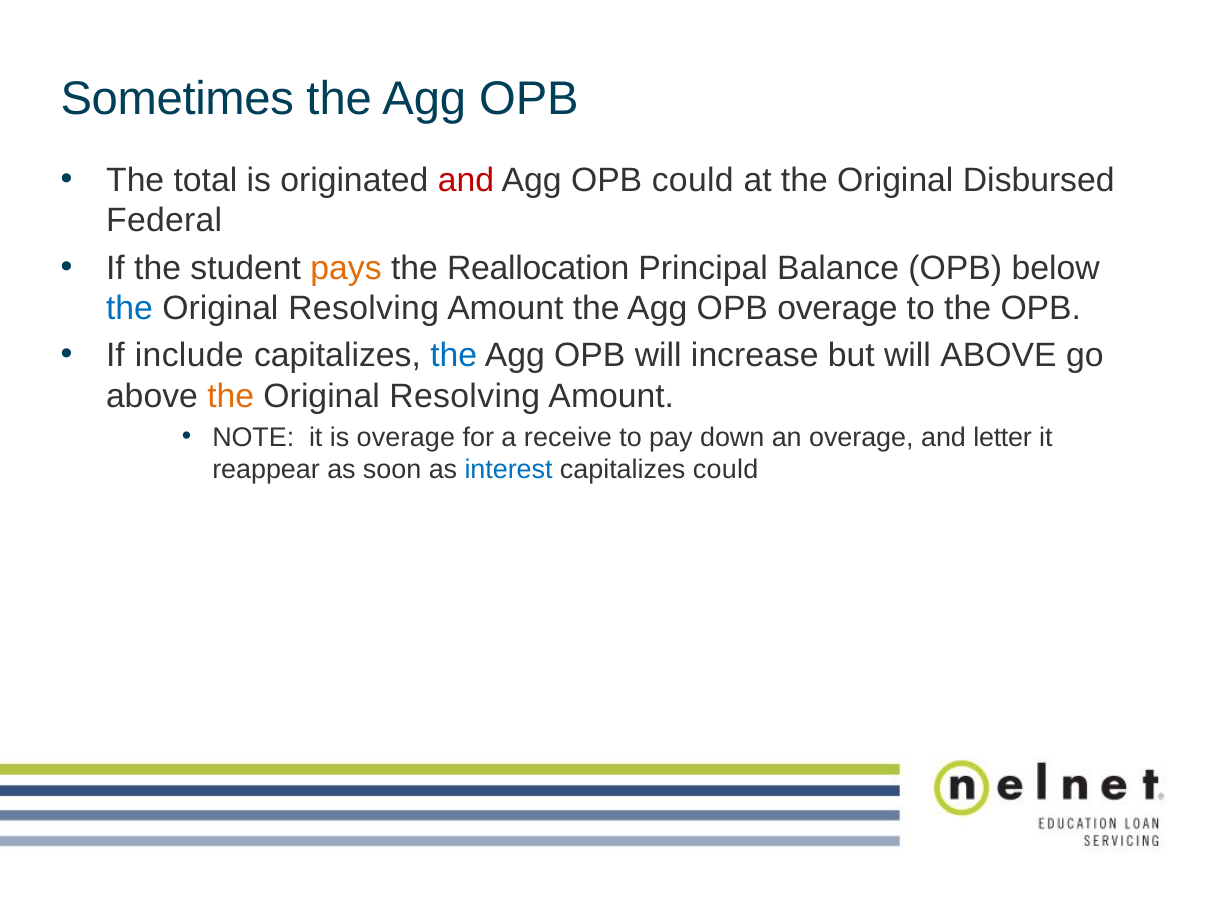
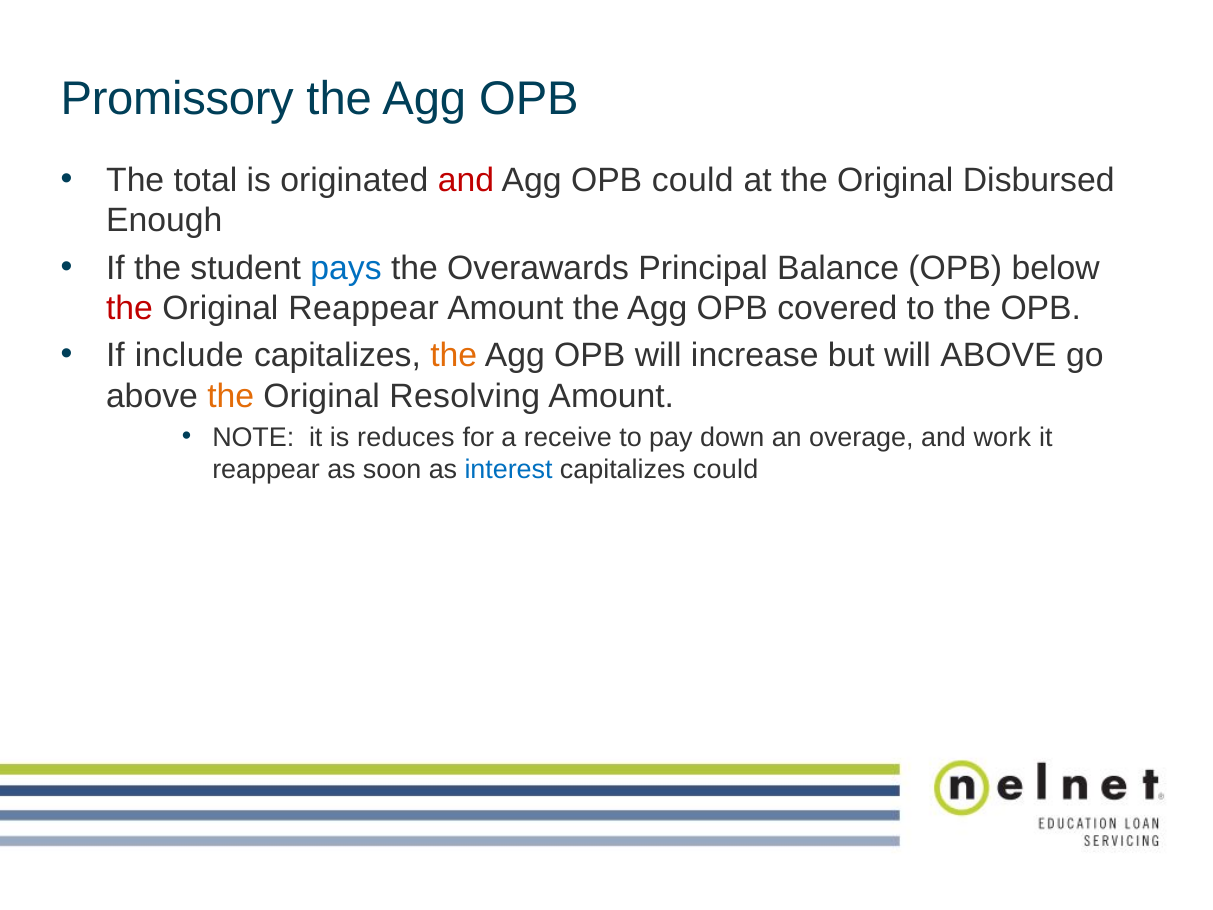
Sometimes: Sometimes -> Promissory
Federal: Federal -> Enough
pays colour: orange -> blue
Reallocation: Reallocation -> Overawards
the at (130, 308) colour: blue -> red
Resolving at (364, 308): Resolving -> Reappear
OPB overage: overage -> covered
the at (454, 356) colour: blue -> orange
is overage: overage -> reduces
letter: letter -> work
